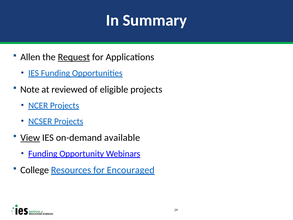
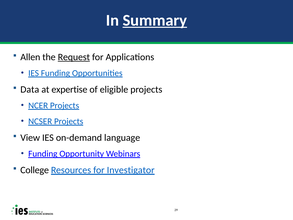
Summary underline: none -> present
Note: Note -> Data
reviewed: reviewed -> expertise
View underline: present -> none
available: available -> language
Encouraged: Encouraged -> Investigator
